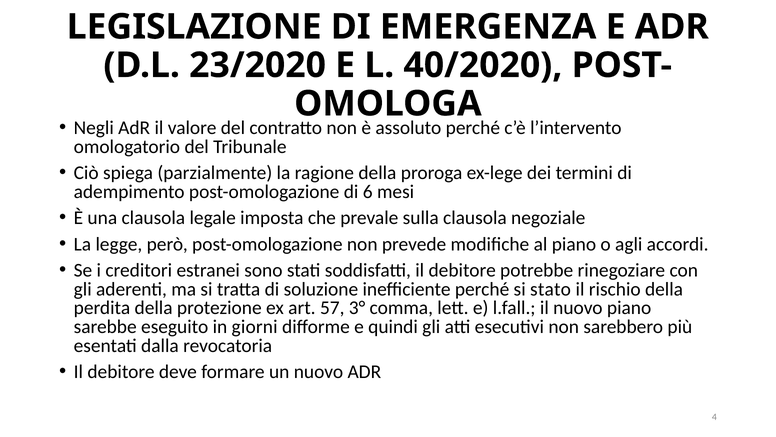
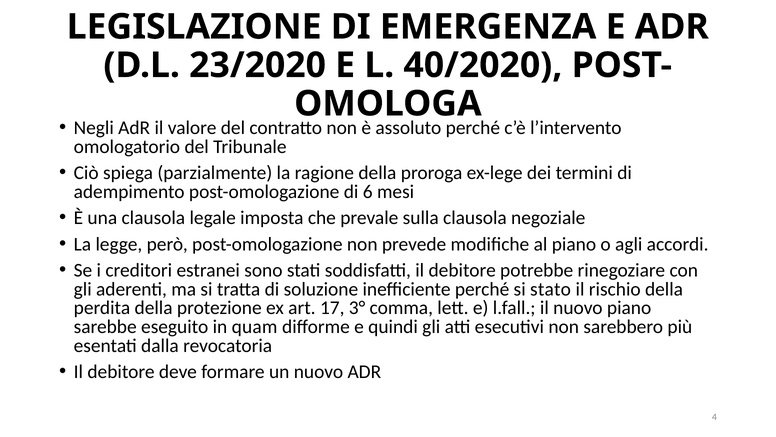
57: 57 -> 17
giorni: giorni -> quam
